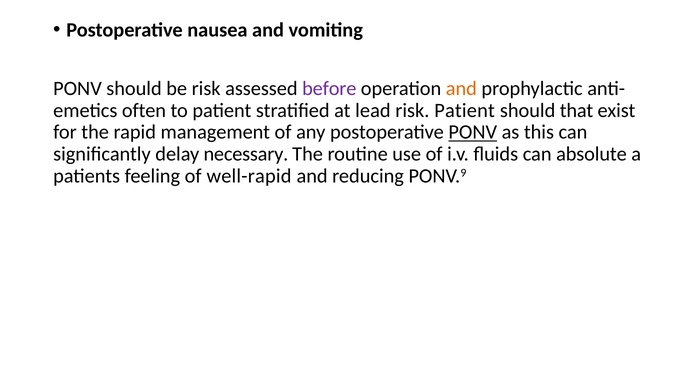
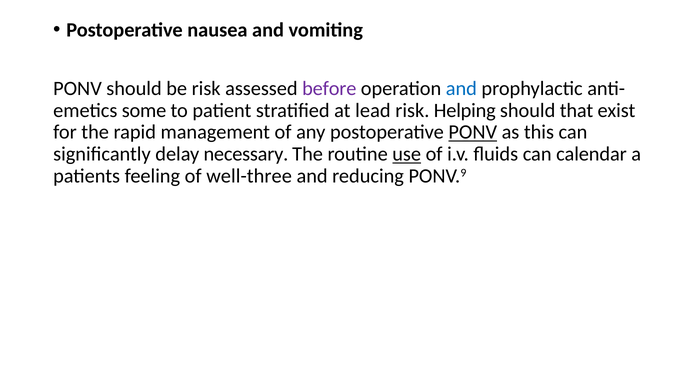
and at (461, 88) colour: orange -> blue
often: often -> some
risk Patient: Patient -> Helping
use underline: none -> present
absolute: absolute -> calendar
well-rapid: well-rapid -> well-three
